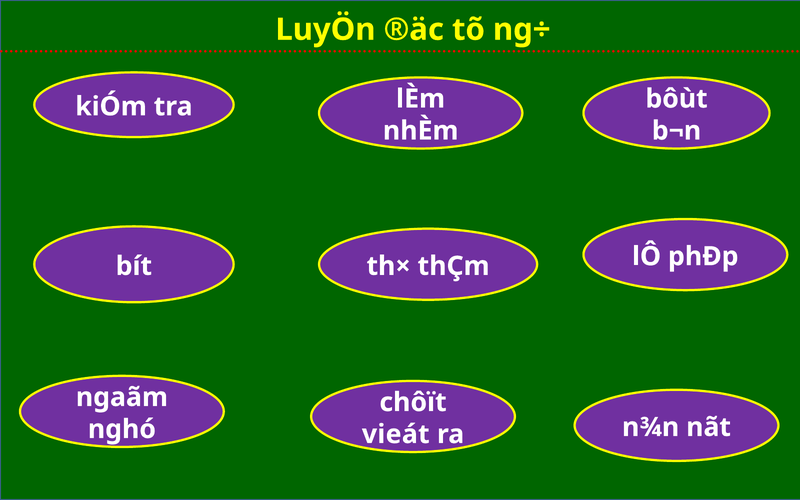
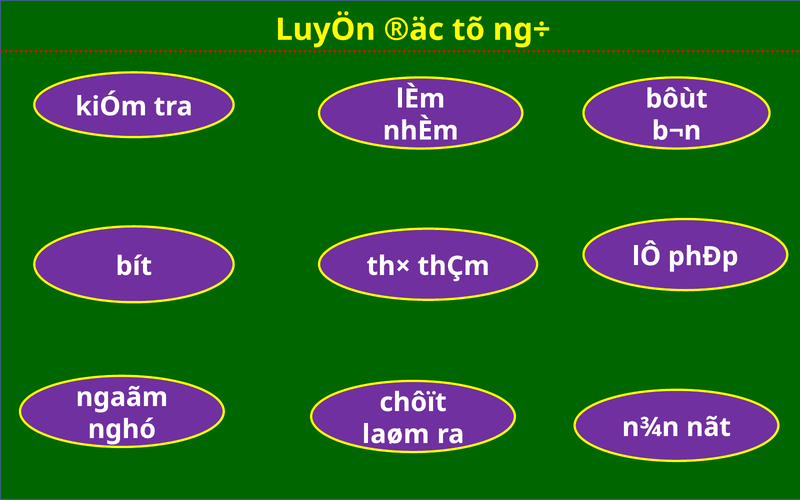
vieát: vieát -> laøm
